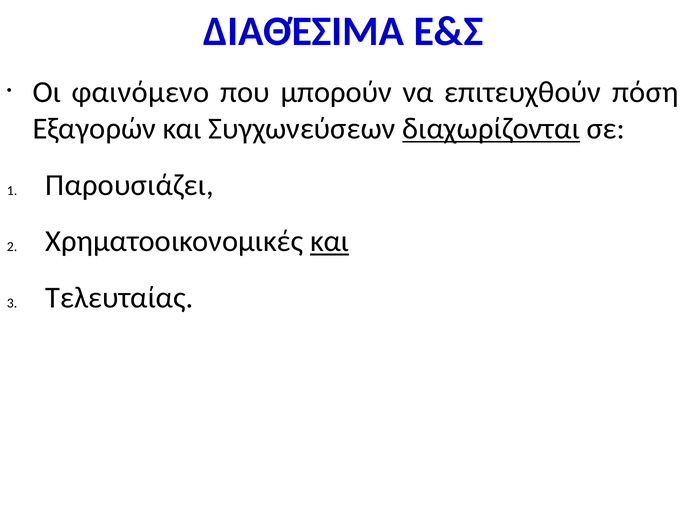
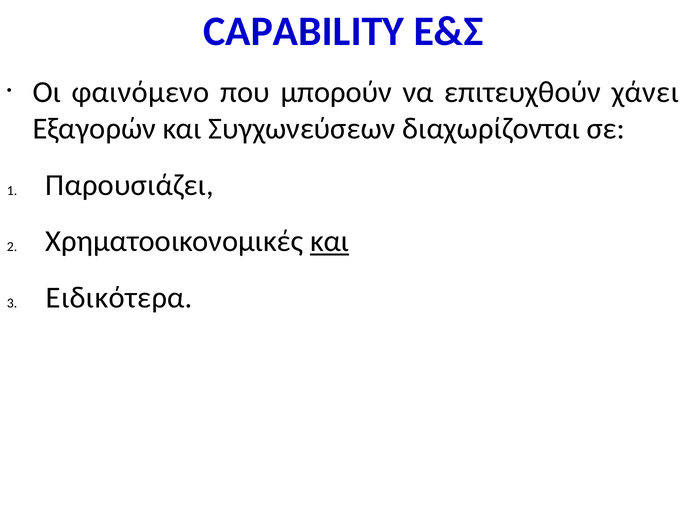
ΔΙΑΘΈΣΙΜΑ: ΔΙΑΘΈΣΙΜΑ -> CAPABILITY
πόση: πόση -> χάνει
διαχωρίζονται underline: present -> none
Τελευταίας: Τελευταίας -> Ειδικότερα
